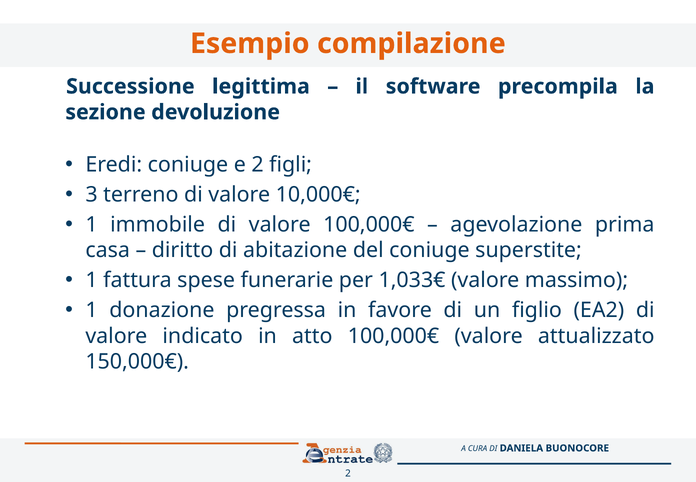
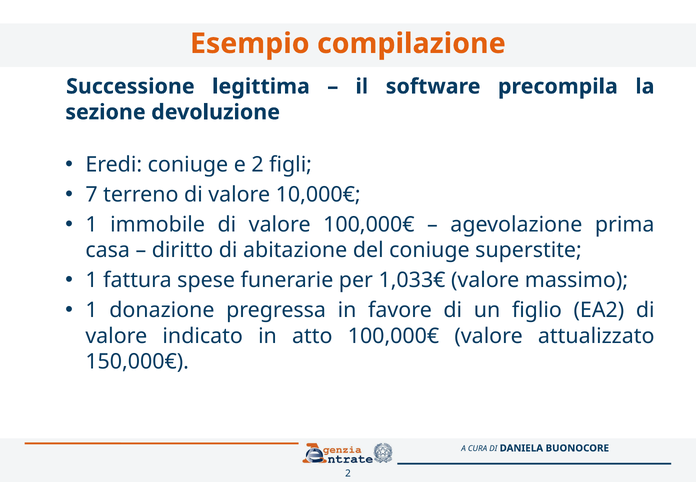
3: 3 -> 7
